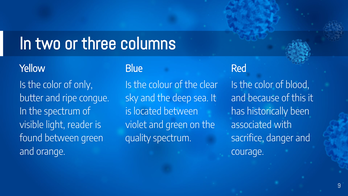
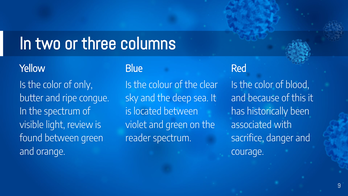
reader: reader -> review
quality: quality -> reader
